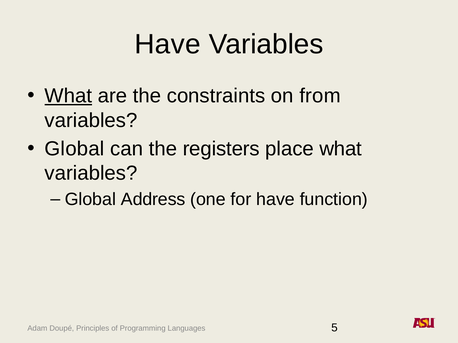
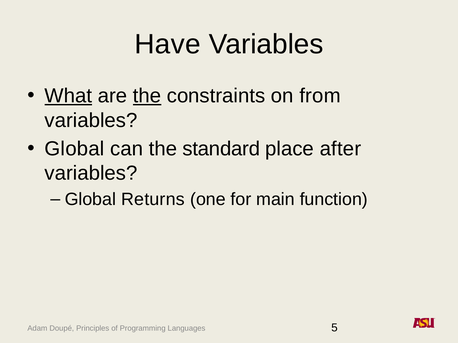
the at (147, 96) underline: none -> present
registers: registers -> standard
place what: what -> after
Address: Address -> Returns
for have: have -> main
